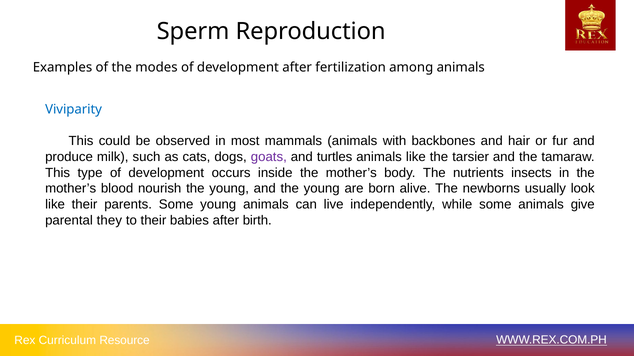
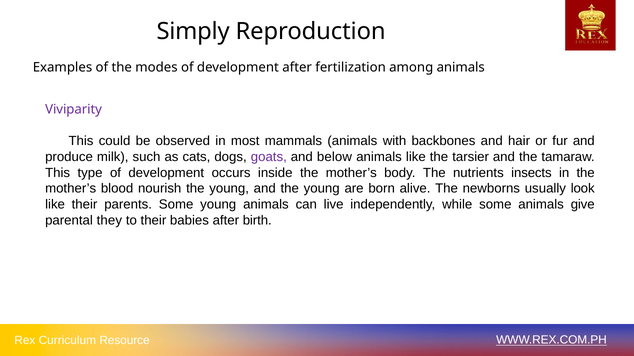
Sperm: Sperm -> Simply
Viviparity colour: blue -> purple
turtles: turtles -> below
